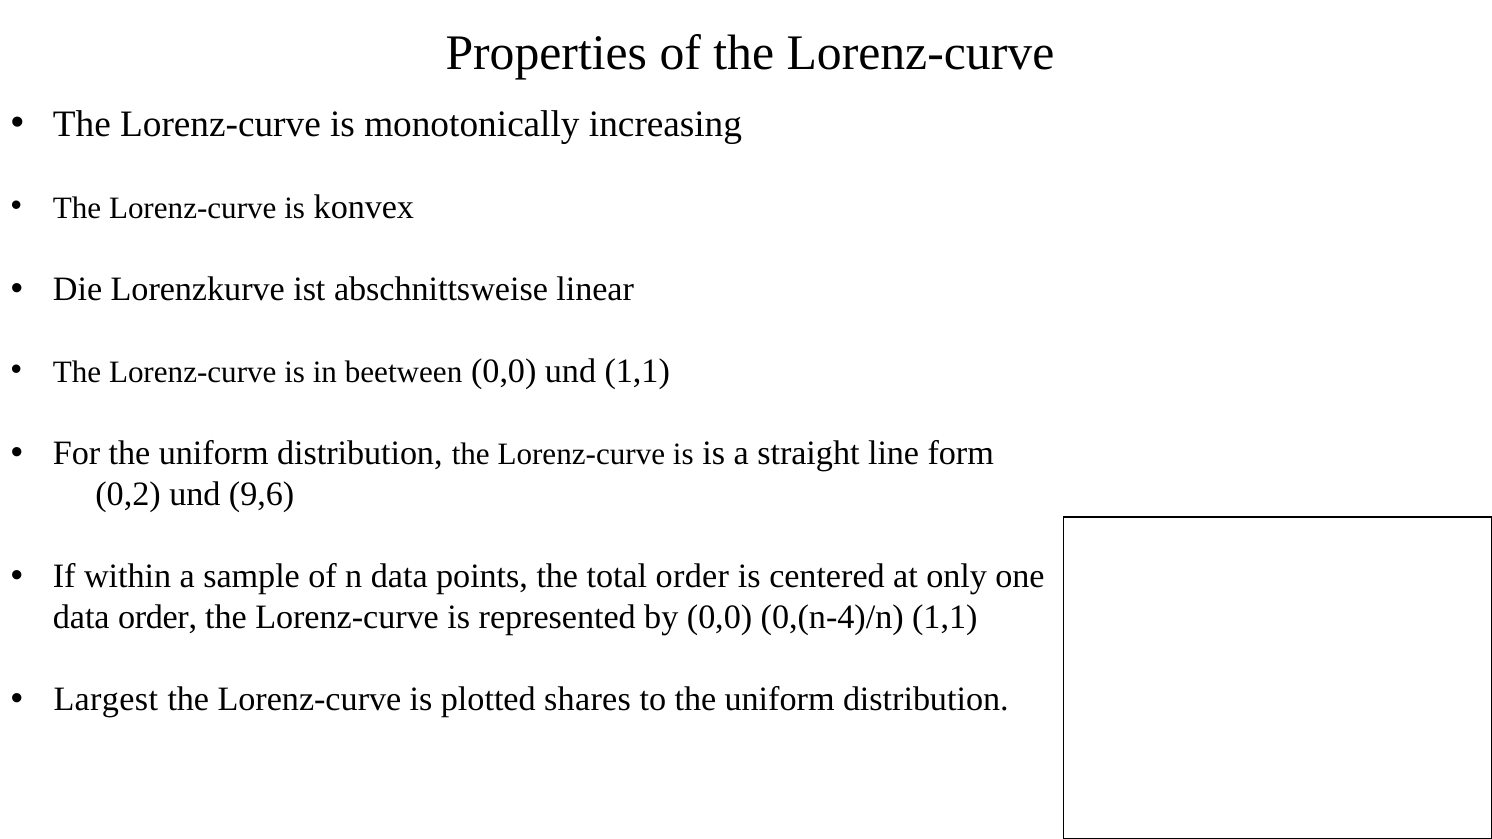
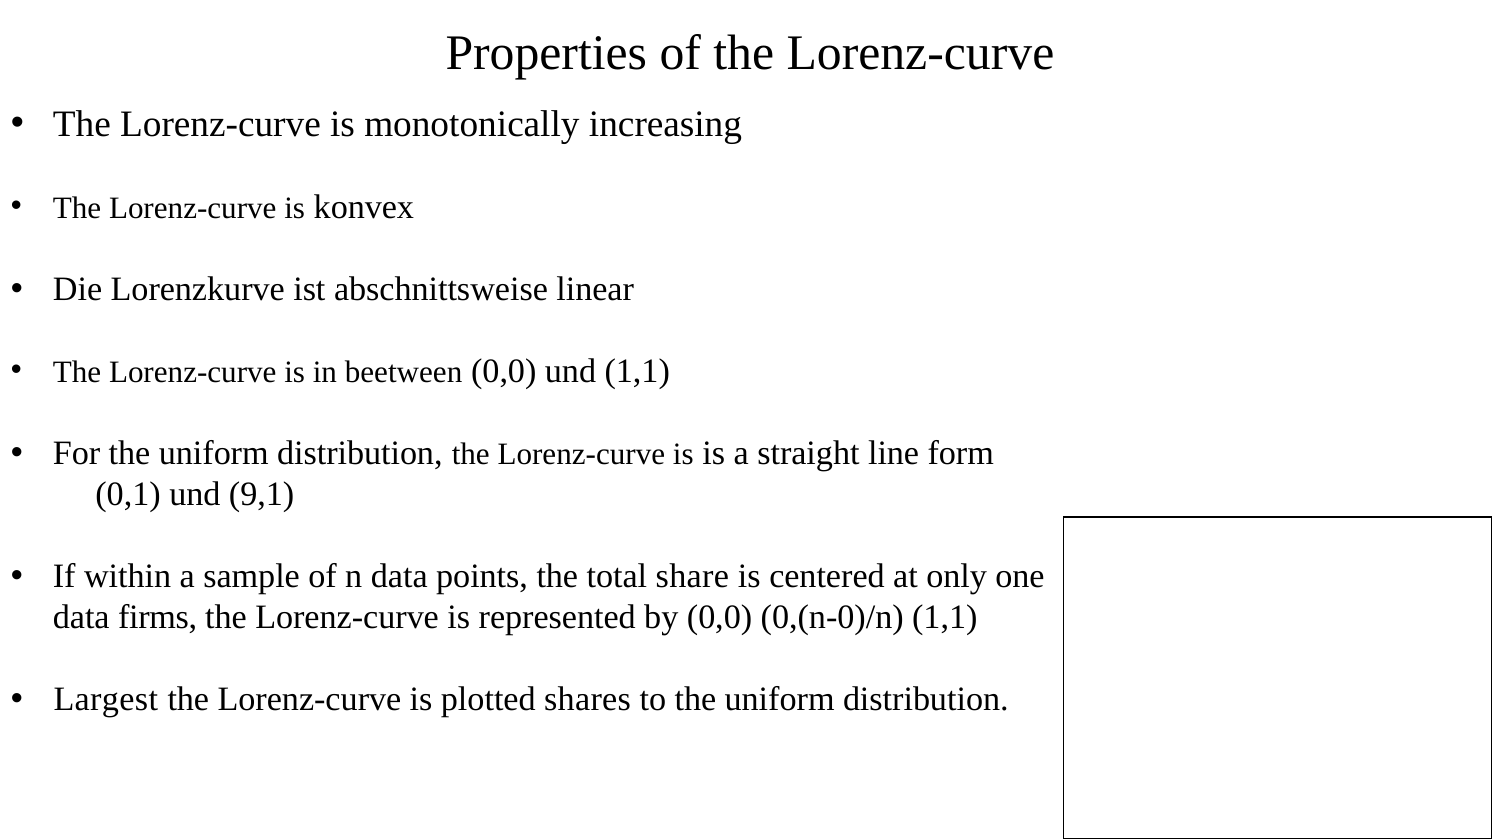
0,2: 0,2 -> 0,1
9,6: 9,6 -> 9,1
total order: order -> share
data order: order -> firms
0,(n-4)/n: 0,(n-4)/n -> 0,(n-0)/n
